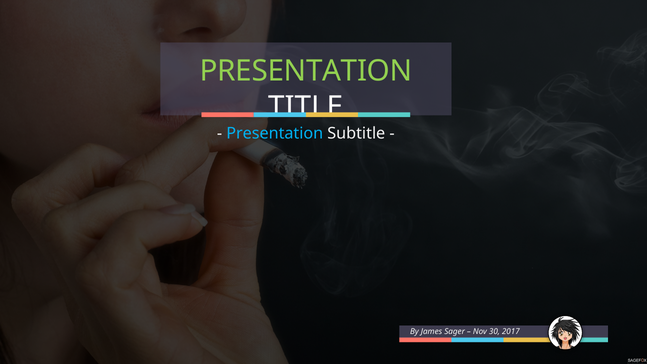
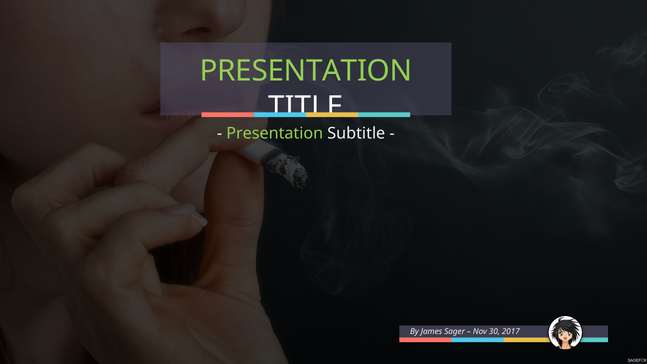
Presentation at (275, 133) colour: light blue -> light green
